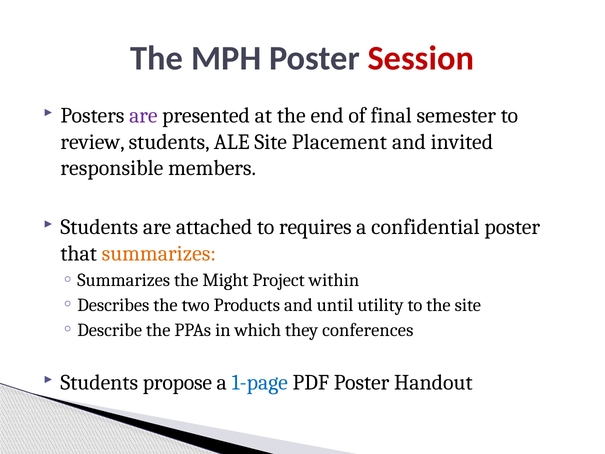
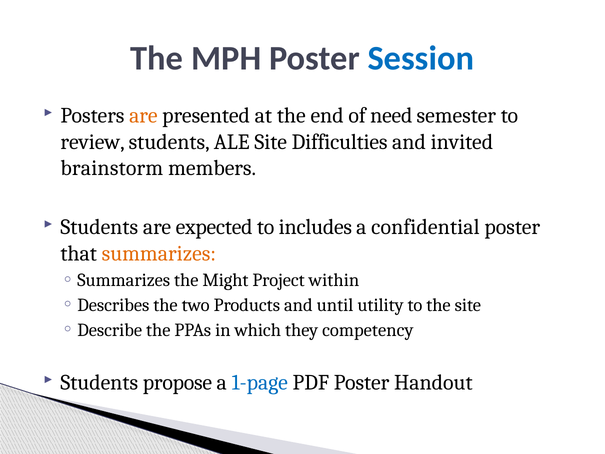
Session colour: red -> blue
are at (143, 116) colour: purple -> orange
final: final -> need
Placement: Placement -> Difficulties
responsible: responsible -> brainstorm
attached: attached -> expected
requires: requires -> includes
conferences: conferences -> competency
